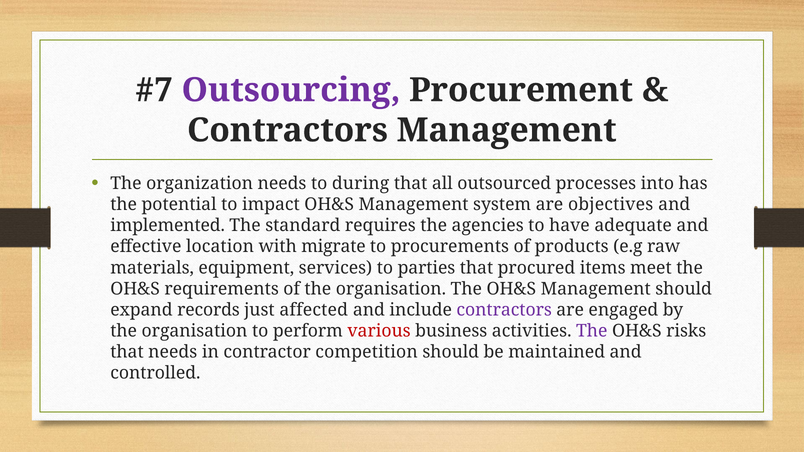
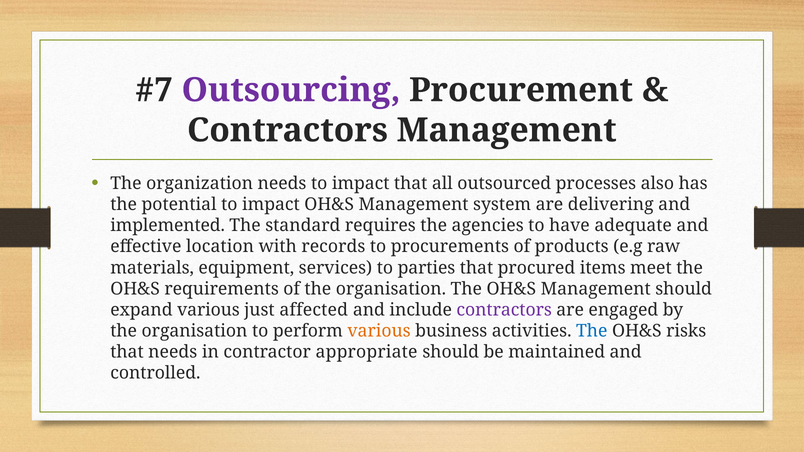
needs to during: during -> impact
into: into -> also
objectives: objectives -> delivering
migrate: migrate -> records
expand records: records -> various
various at (379, 331) colour: red -> orange
The at (592, 331) colour: purple -> blue
competition: competition -> appropriate
